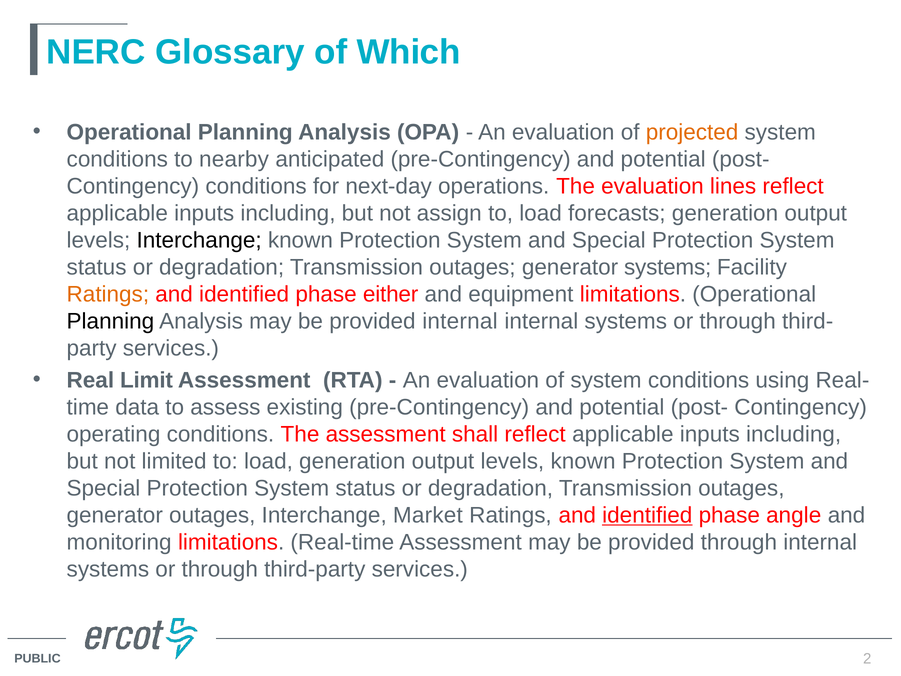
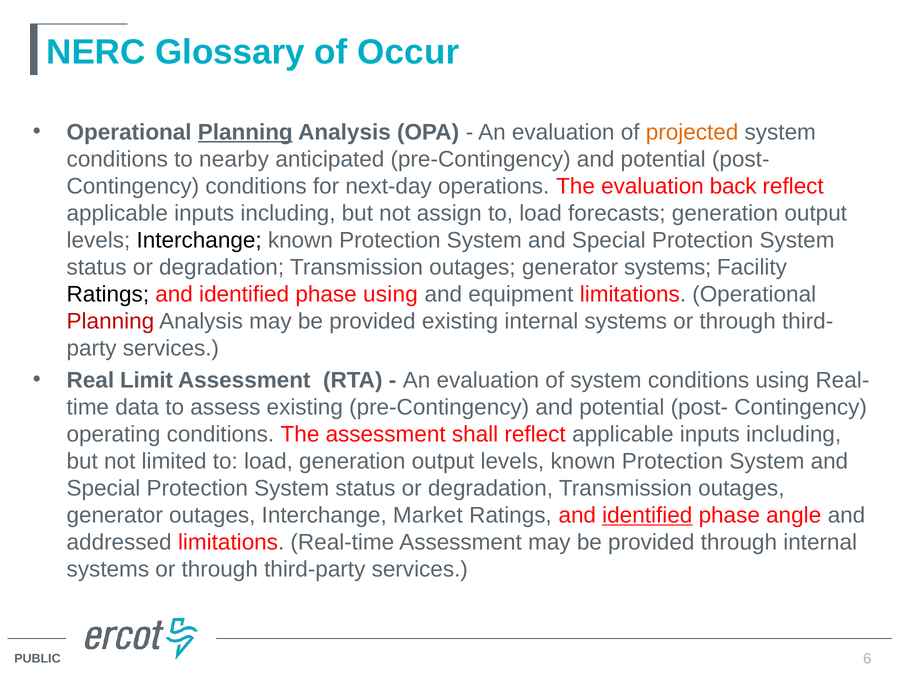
Which: Which -> Occur
Planning at (245, 132) underline: none -> present
lines: lines -> back
Ratings at (108, 294) colour: orange -> black
phase either: either -> using
Planning at (110, 321) colour: black -> red
provided internal: internal -> existing
monitoring: monitoring -> addressed
2: 2 -> 6
